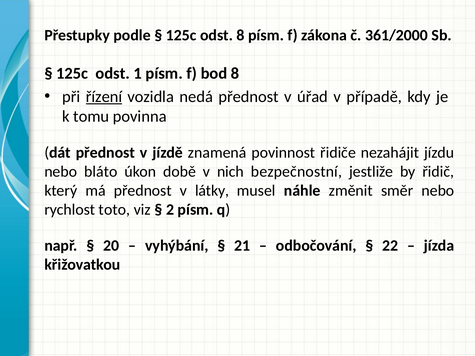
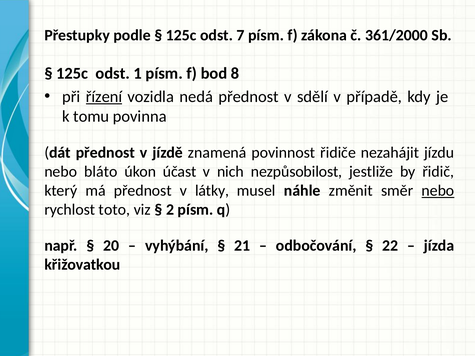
odst 8: 8 -> 7
úřad: úřad -> sdělí
době: době -> účast
bezpečnostní: bezpečnostní -> nezpůsobilost
nebo at (438, 191) underline: none -> present
